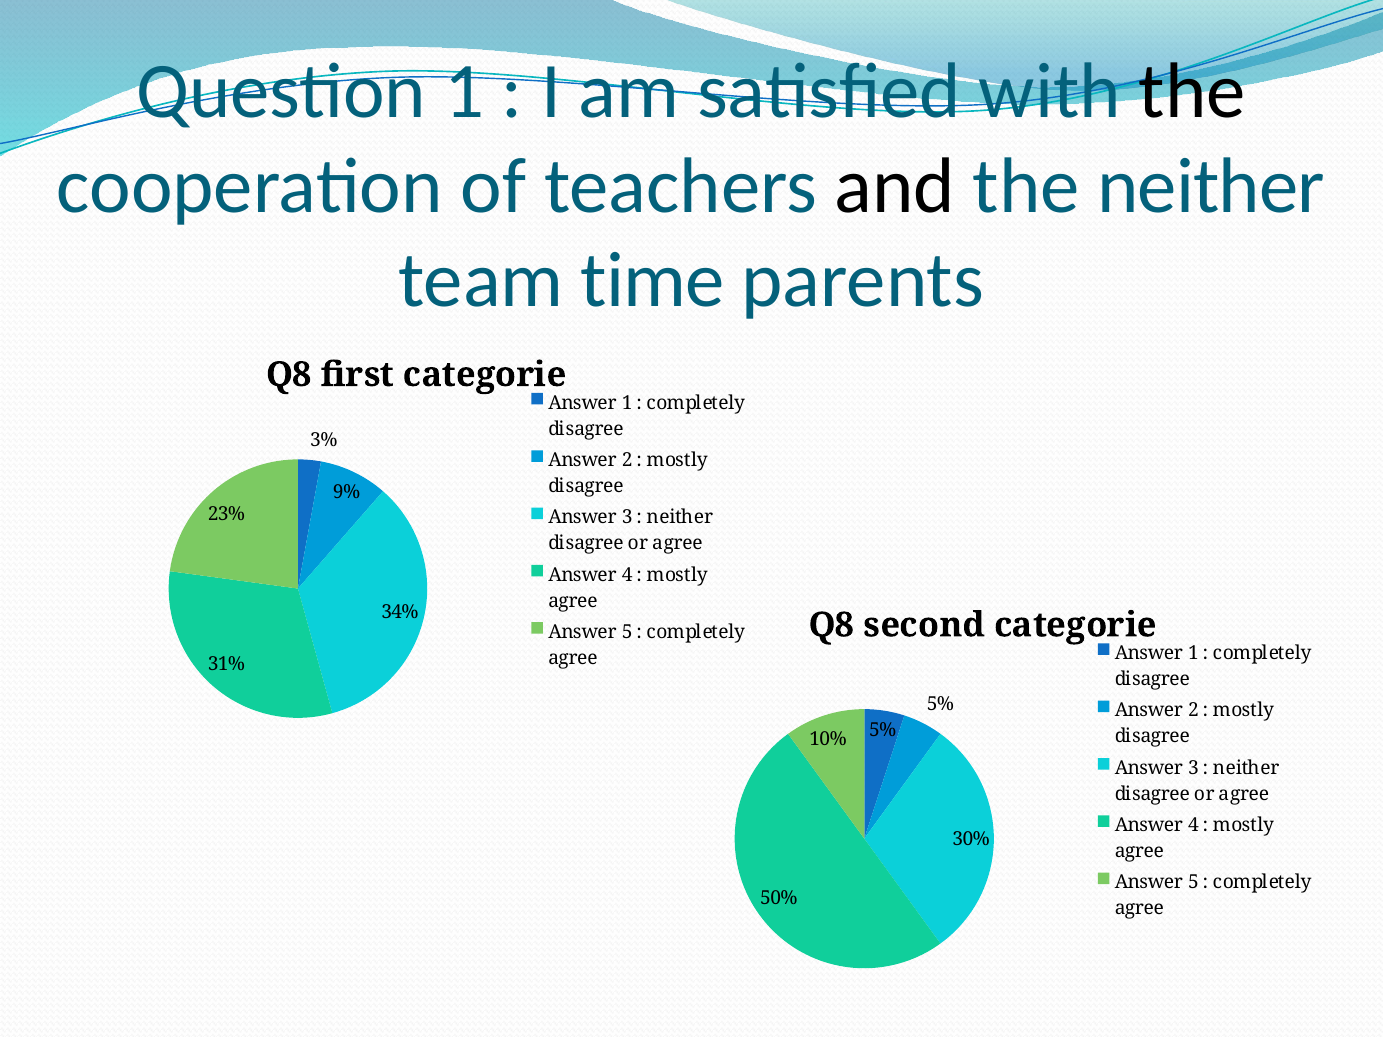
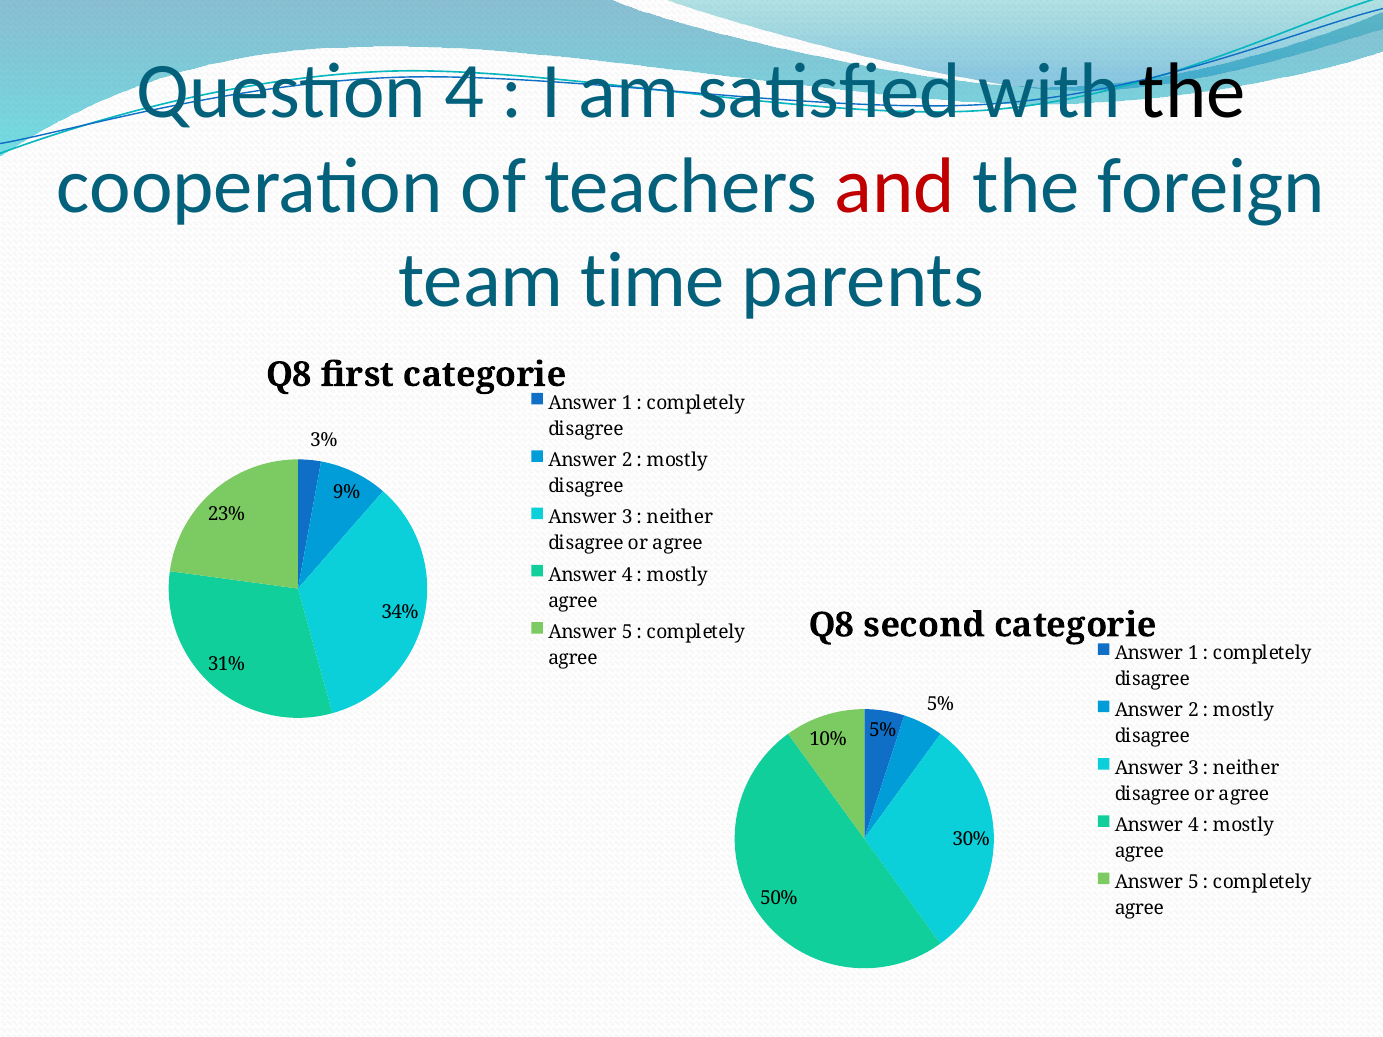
Question 1: 1 -> 4
and colour: black -> red
the neither: neither -> foreign
